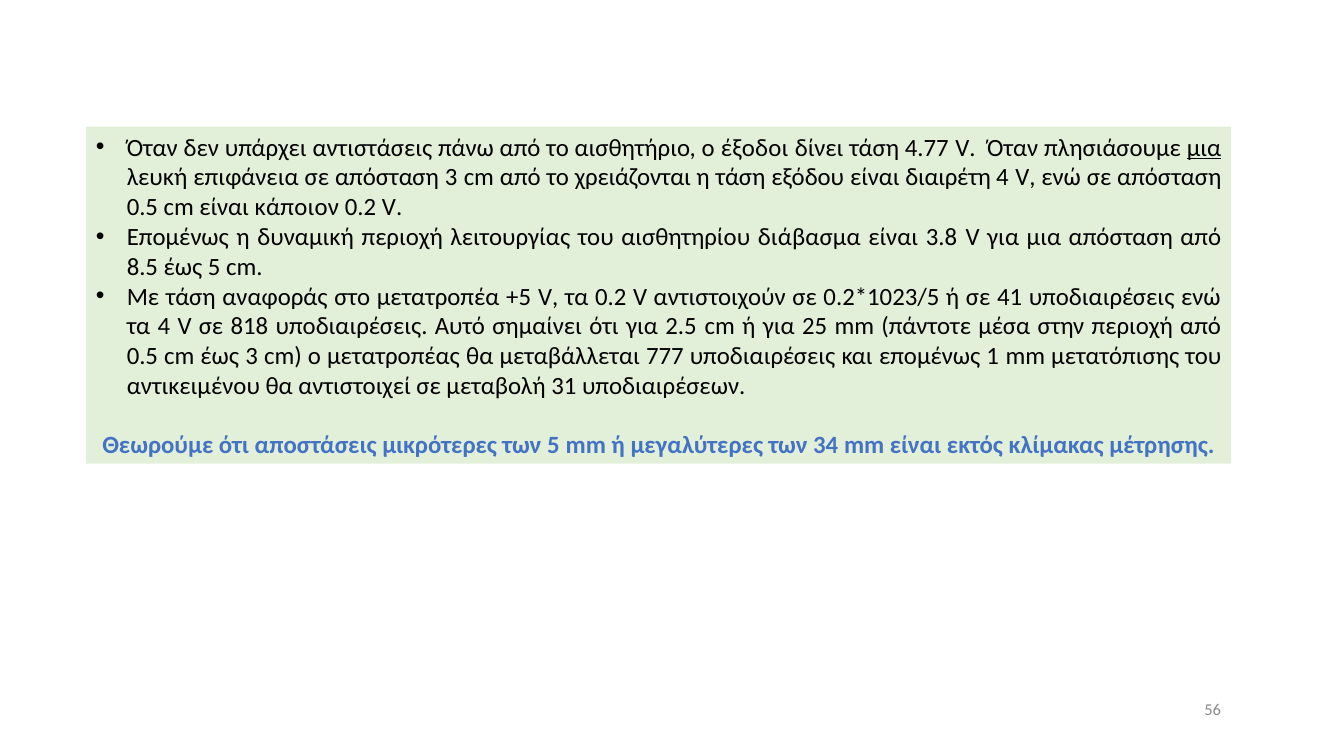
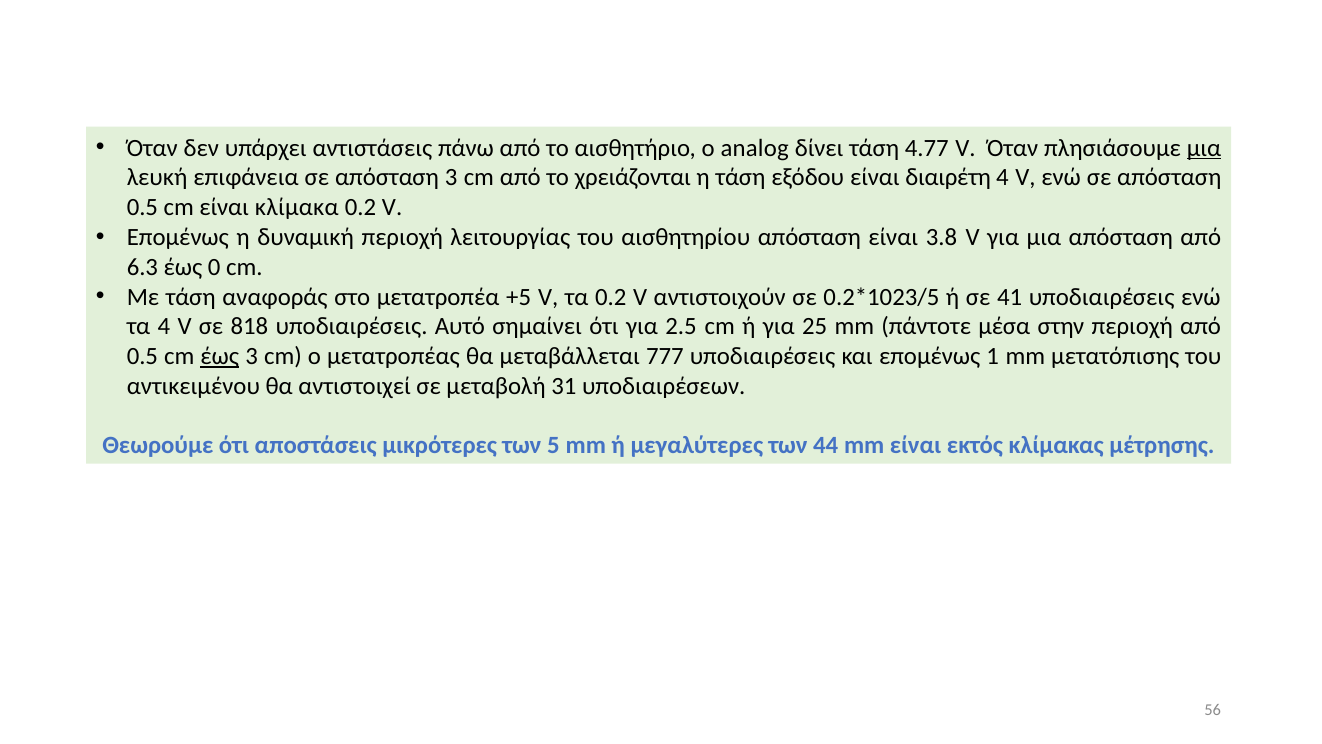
έξοδοι: έξοδοι -> analog
κάποιον: κάποιον -> κλίμακα
αισθητηρίου διάβασμα: διάβασμα -> απόσταση
8.5: 8.5 -> 6.3
έως 5: 5 -> 0
έως at (220, 356) underline: none -> present
34: 34 -> 44
